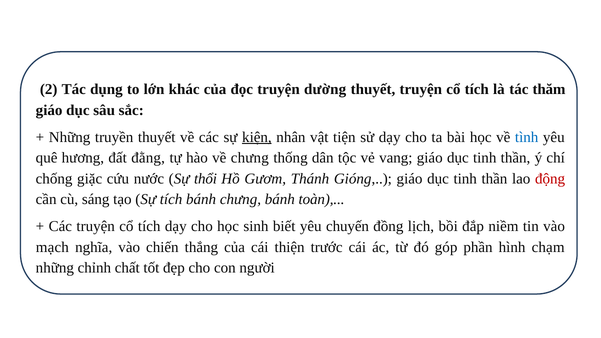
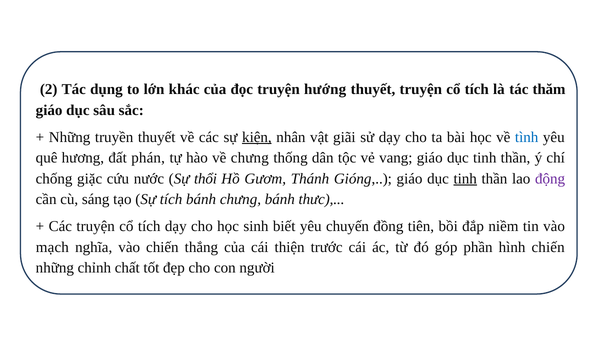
dường: dường -> hướng
tiện: tiện -> giãi
đằng: đằng -> phán
tinh at (465, 179) underline: none -> present
động colour: red -> purple
toàn: toàn -> thưc
lịch: lịch -> tiên
hình chạm: chạm -> chiến
